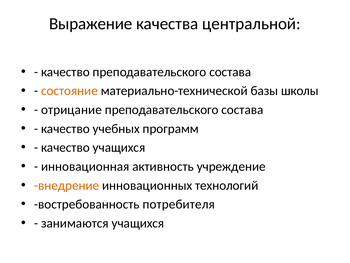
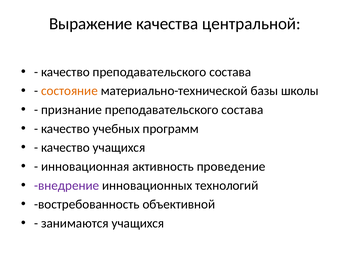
отрицание: отрицание -> признание
учреждение: учреждение -> проведение
внедрение colour: orange -> purple
потребителя: потребителя -> объективной
